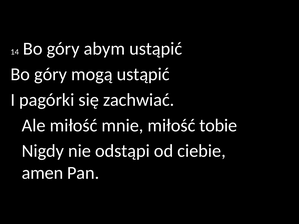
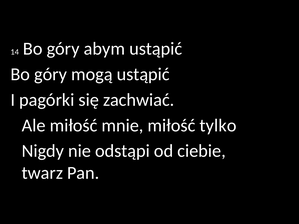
tobie: tobie -> tylko
amen: amen -> twarz
